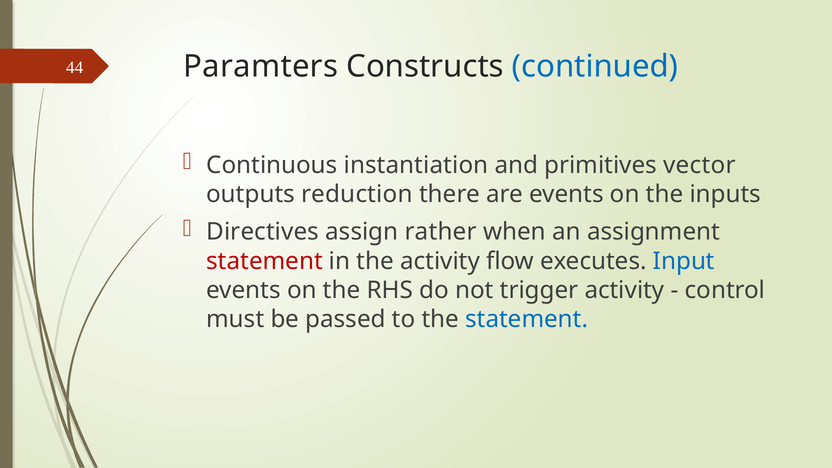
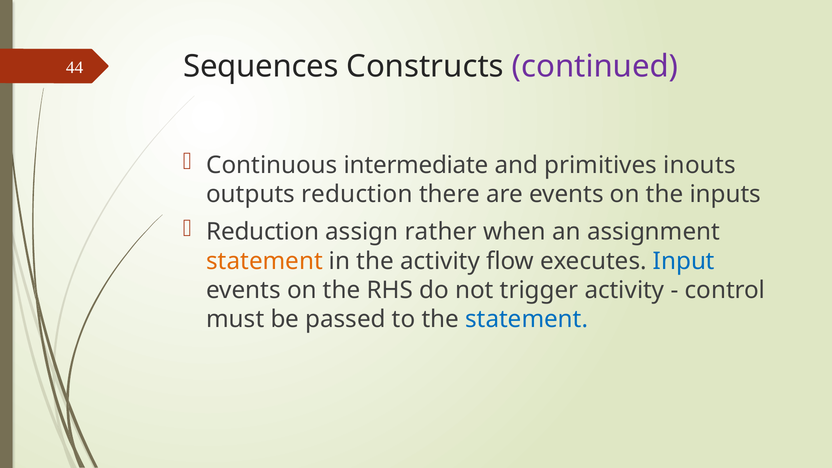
Paramters: Paramters -> Sequences
continued colour: blue -> purple
instantiation: instantiation -> intermediate
vector: vector -> inouts
Directives at (263, 232): Directives -> Reduction
statement at (265, 261) colour: red -> orange
